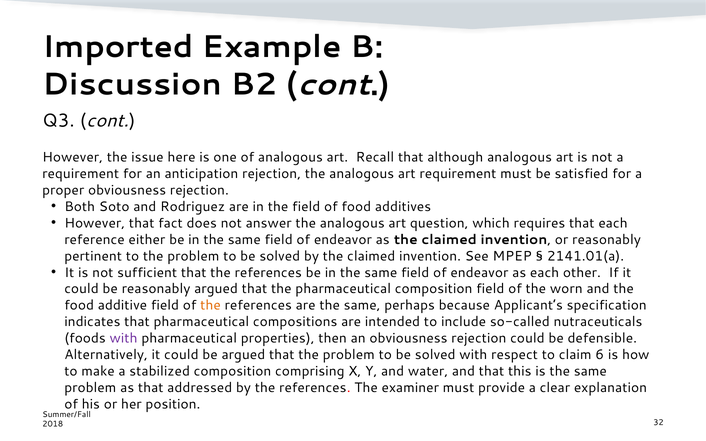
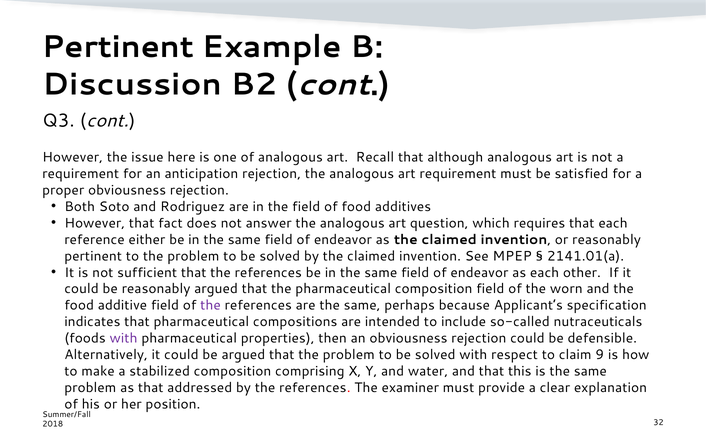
Imported at (118, 47): Imported -> Pertinent
the at (211, 306) colour: orange -> purple
6: 6 -> 9
